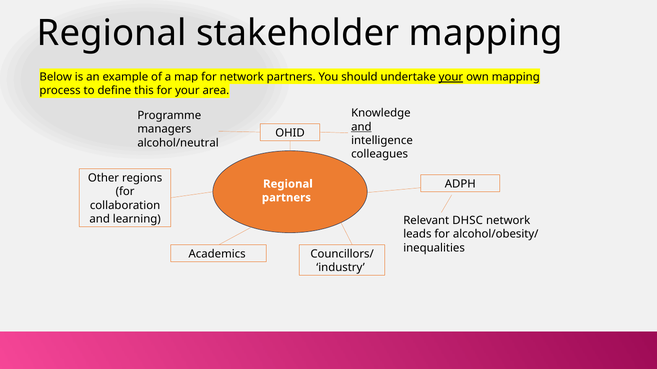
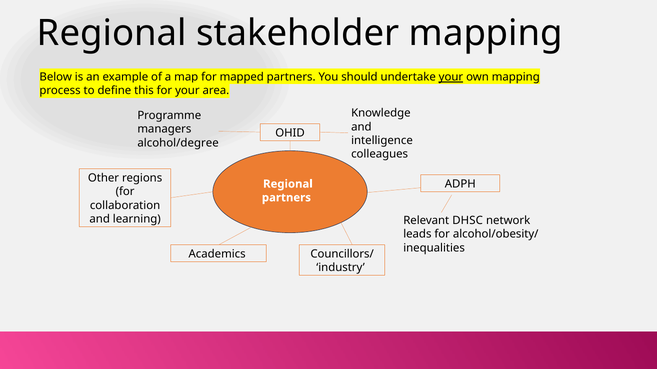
network at (242, 77): network -> mapped
and at (361, 127) underline: present -> none
alcohol/neutral: alcohol/neutral -> alcohol/degree
